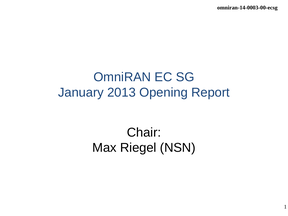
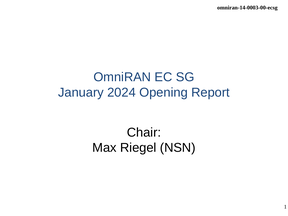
2013: 2013 -> 2024
